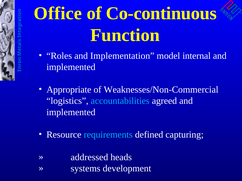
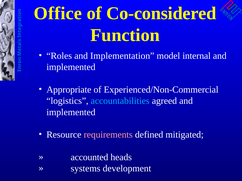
Co-continuous: Co-continuous -> Co-considered
Weaknesses/Non-Commercial: Weaknesses/Non-Commercial -> Experienced/Non-Commercial
requirements colour: light blue -> pink
capturing: capturing -> mitigated
addressed: addressed -> accounted
